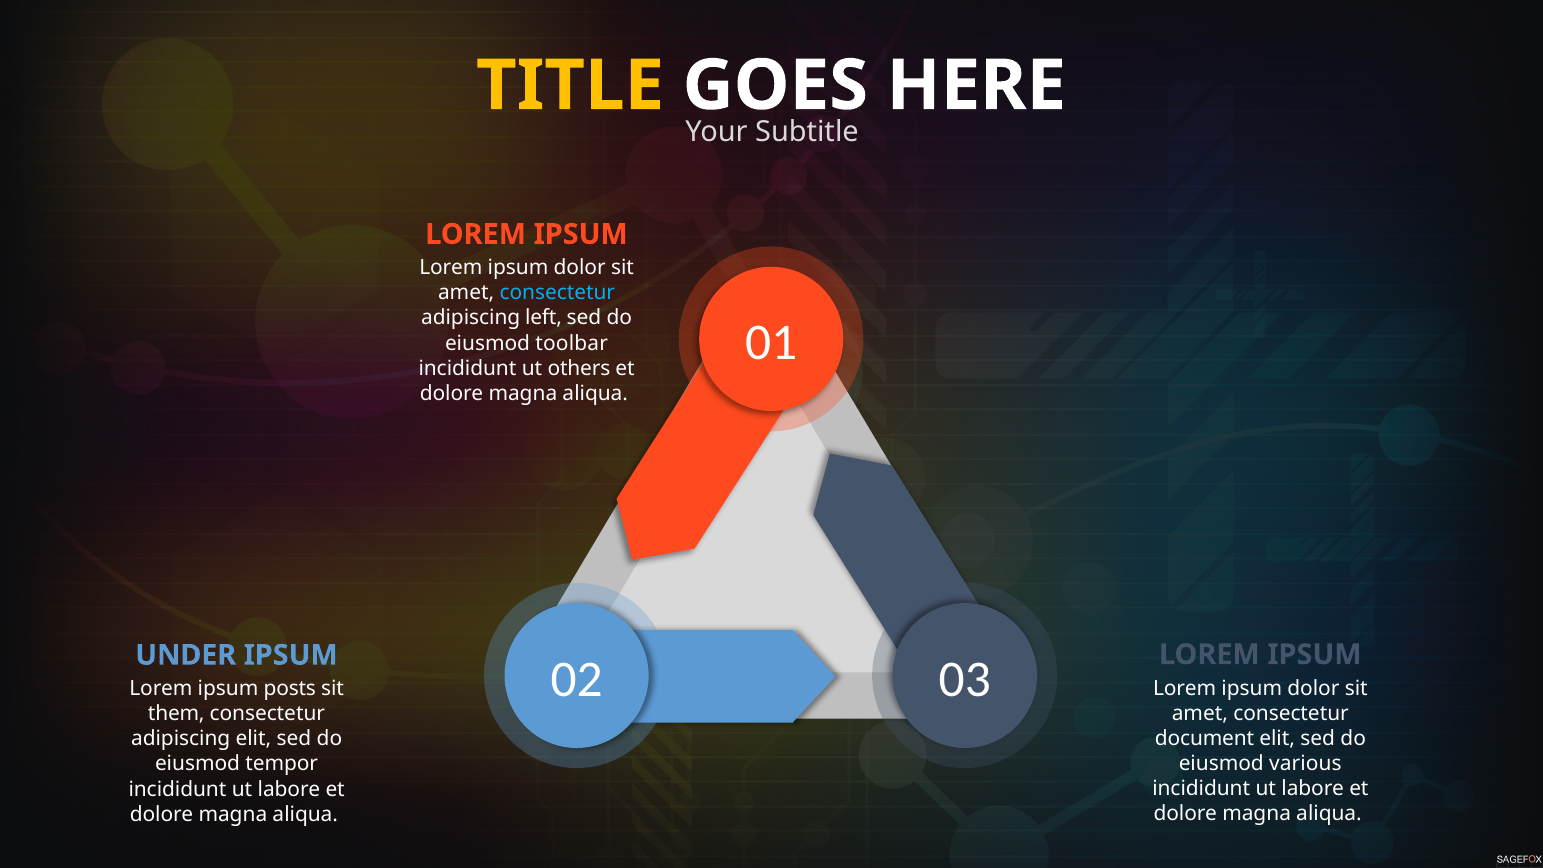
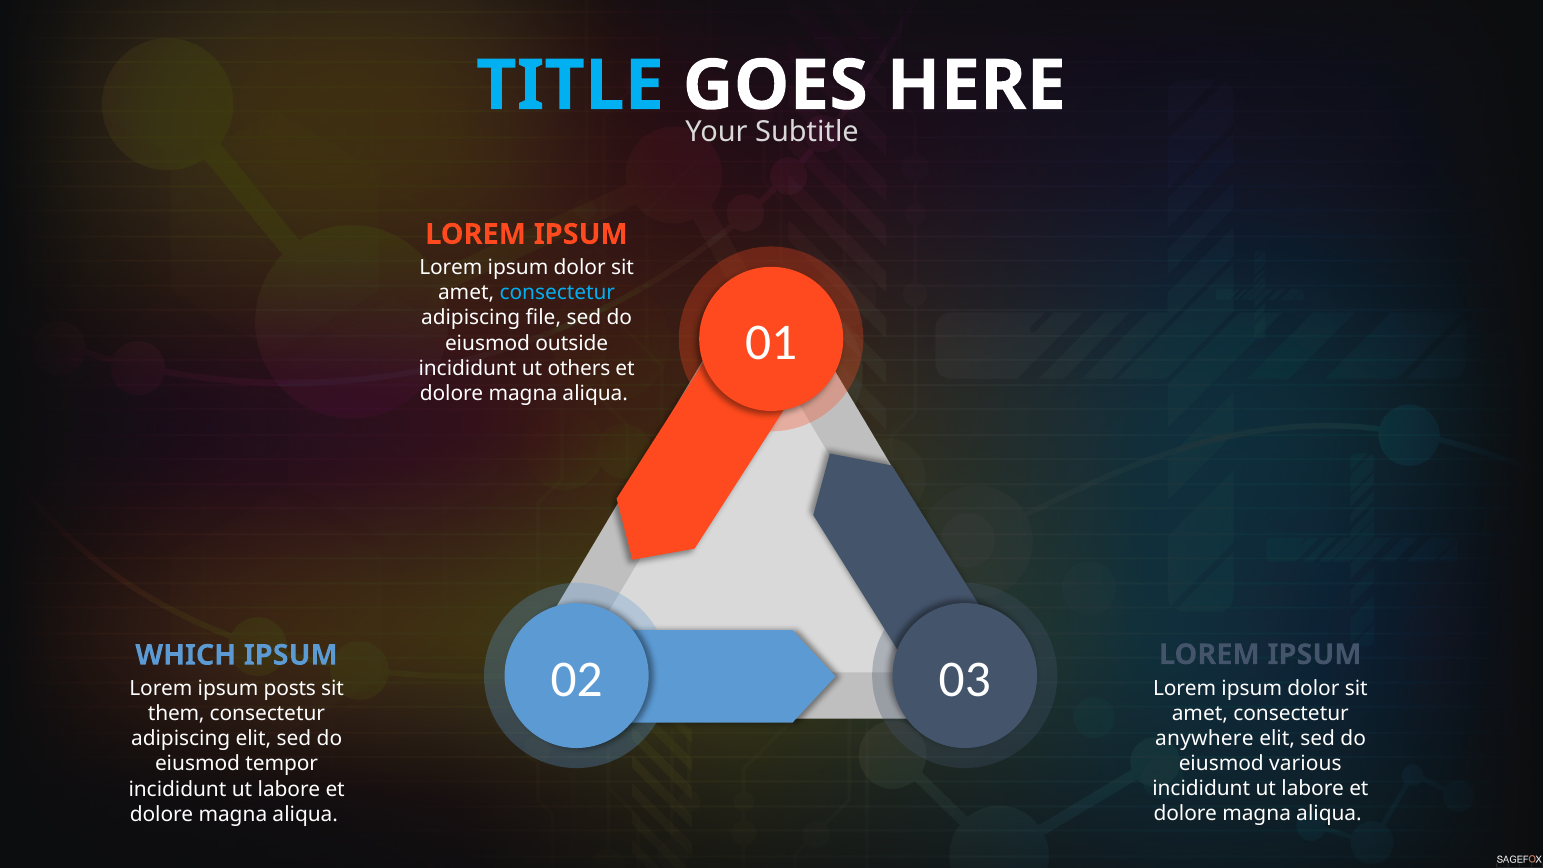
TITLE colour: yellow -> light blue
left: left -> file
toolbar: toolbar -> outside
UNDER: UNDER -> WHICH
document: document -> anywhere
